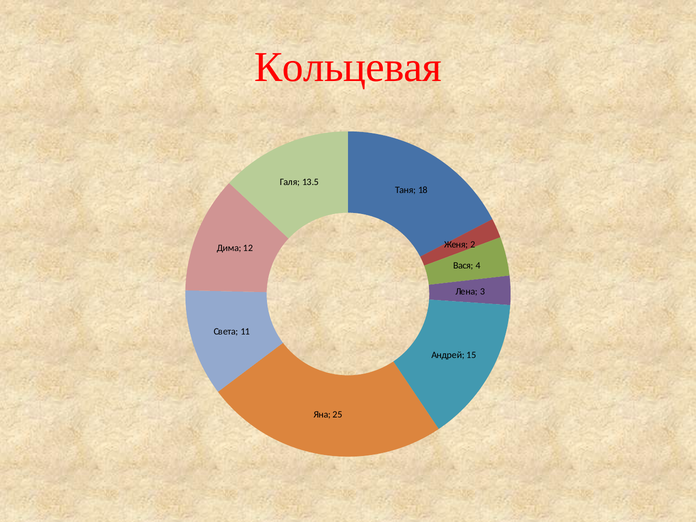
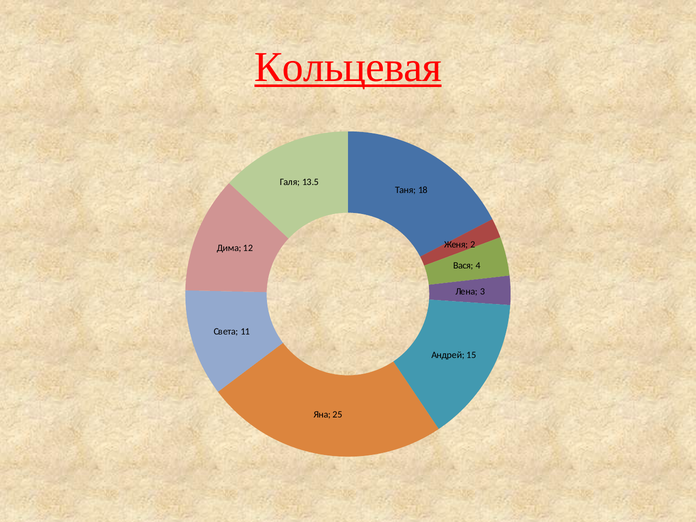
Кольцевая underline: none -> present
